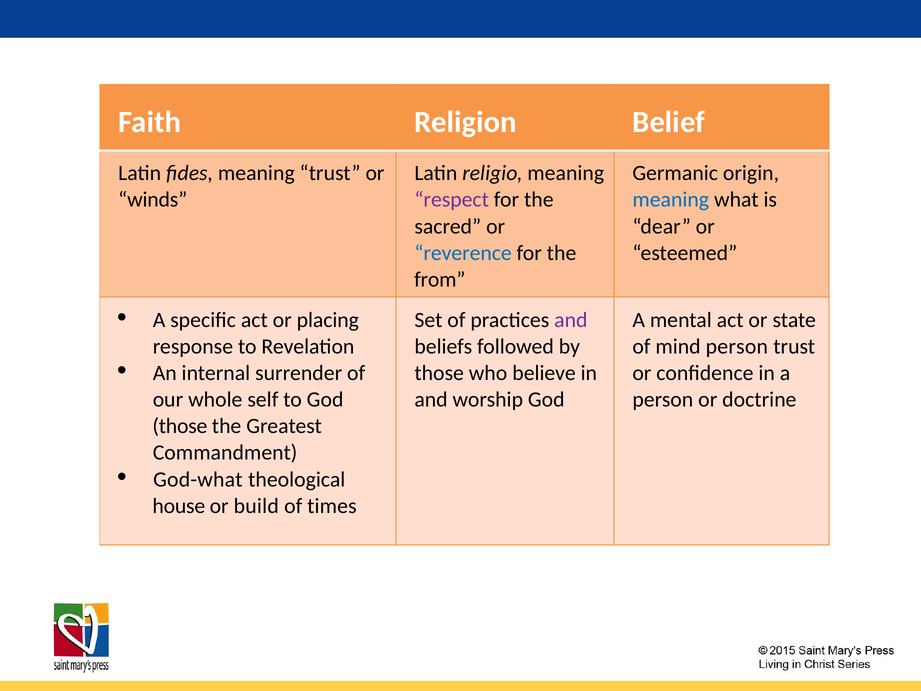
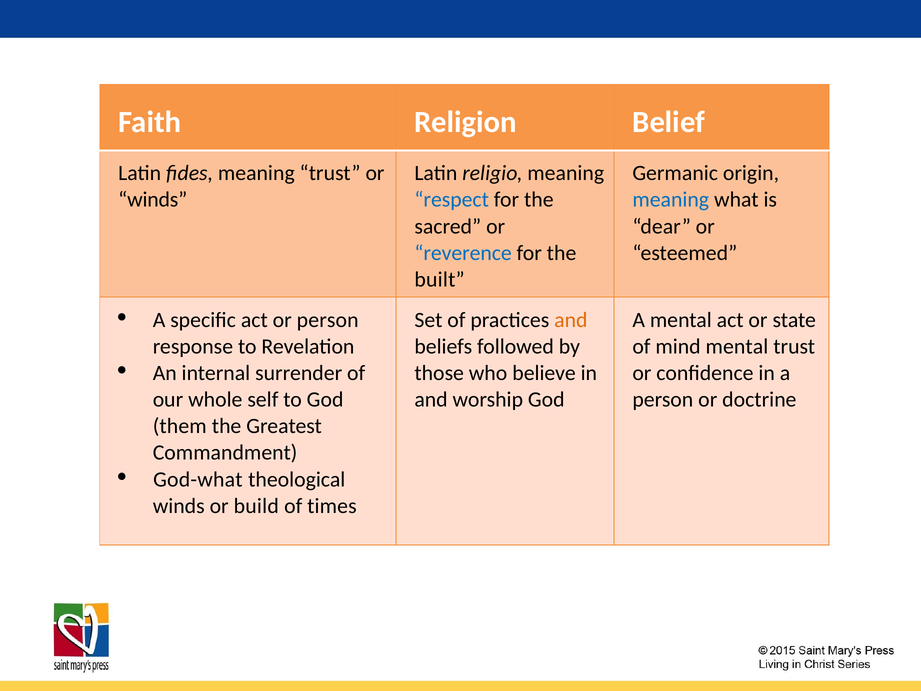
respect colour: purple -> blue
from: from -> built
or placing: placing -> person
and at (571, 320) colour: purple -> orange
mind person: person -> mental
those at (180, 426): those -> them
house at (179, 506): house -> winds
